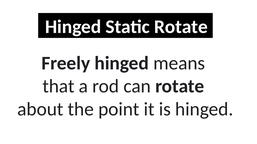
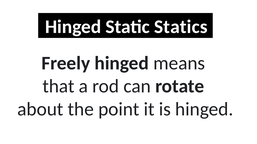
Static Rotate: Rotate -> Statics
